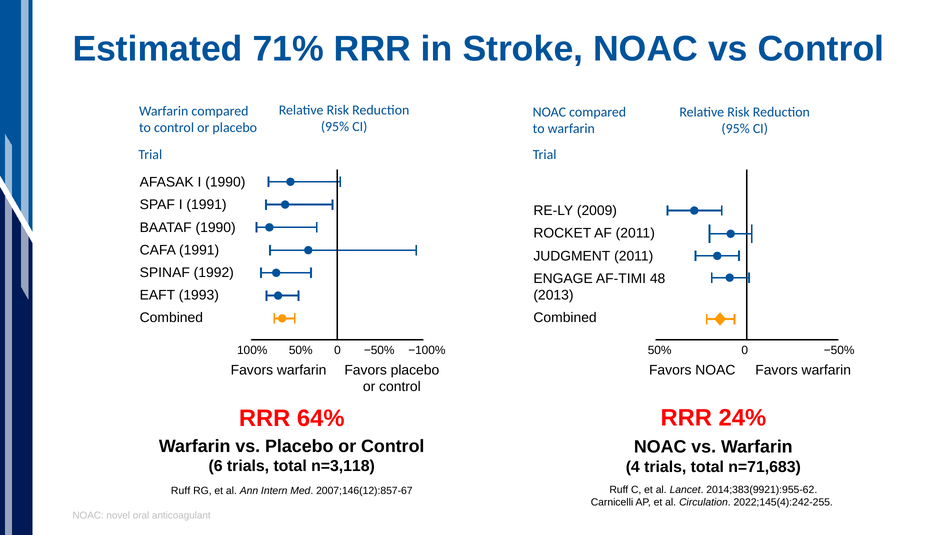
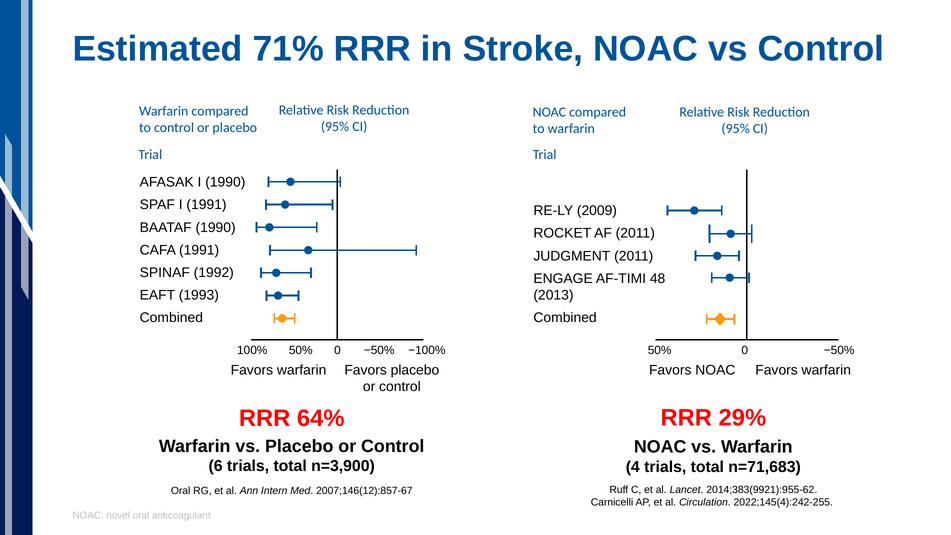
24%: 24% -> 29%
n=3,118: n=3,118 -> n=3,900
Ruff at (181, 491): Ruff -> Oral
